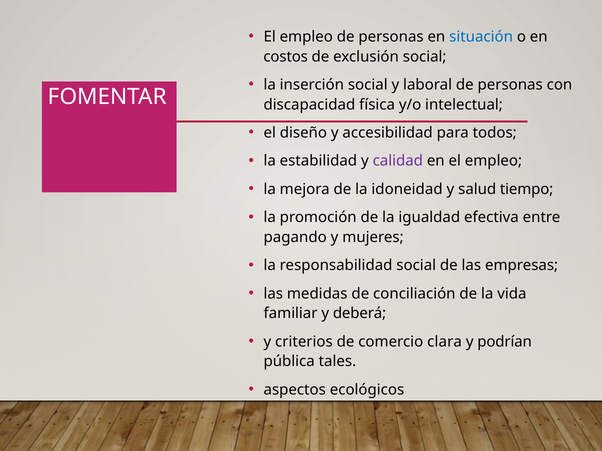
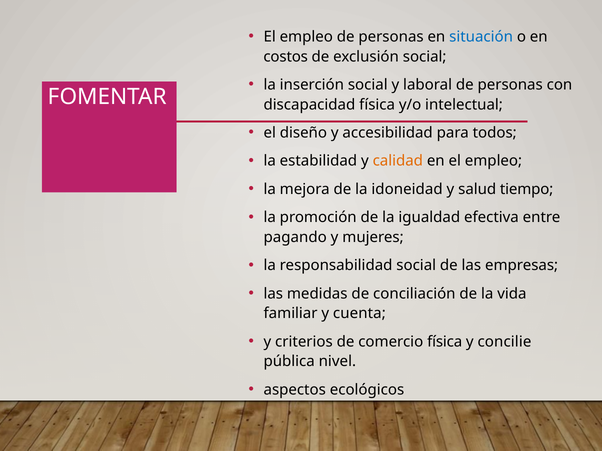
calidad colour: purple -> orange
deberá: deberá -> cuenta
comercio clara: clara -> física
podrían: podrían -> concilie
tales: tales -> nivel
